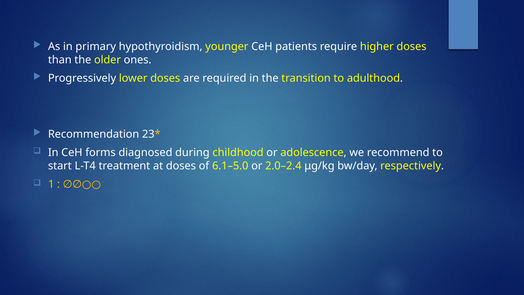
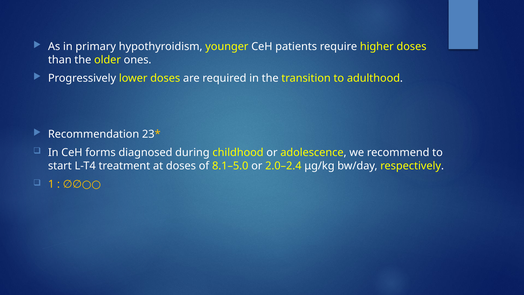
6.1–5.0: 6.1–5.0 -> 8.1–5.0
